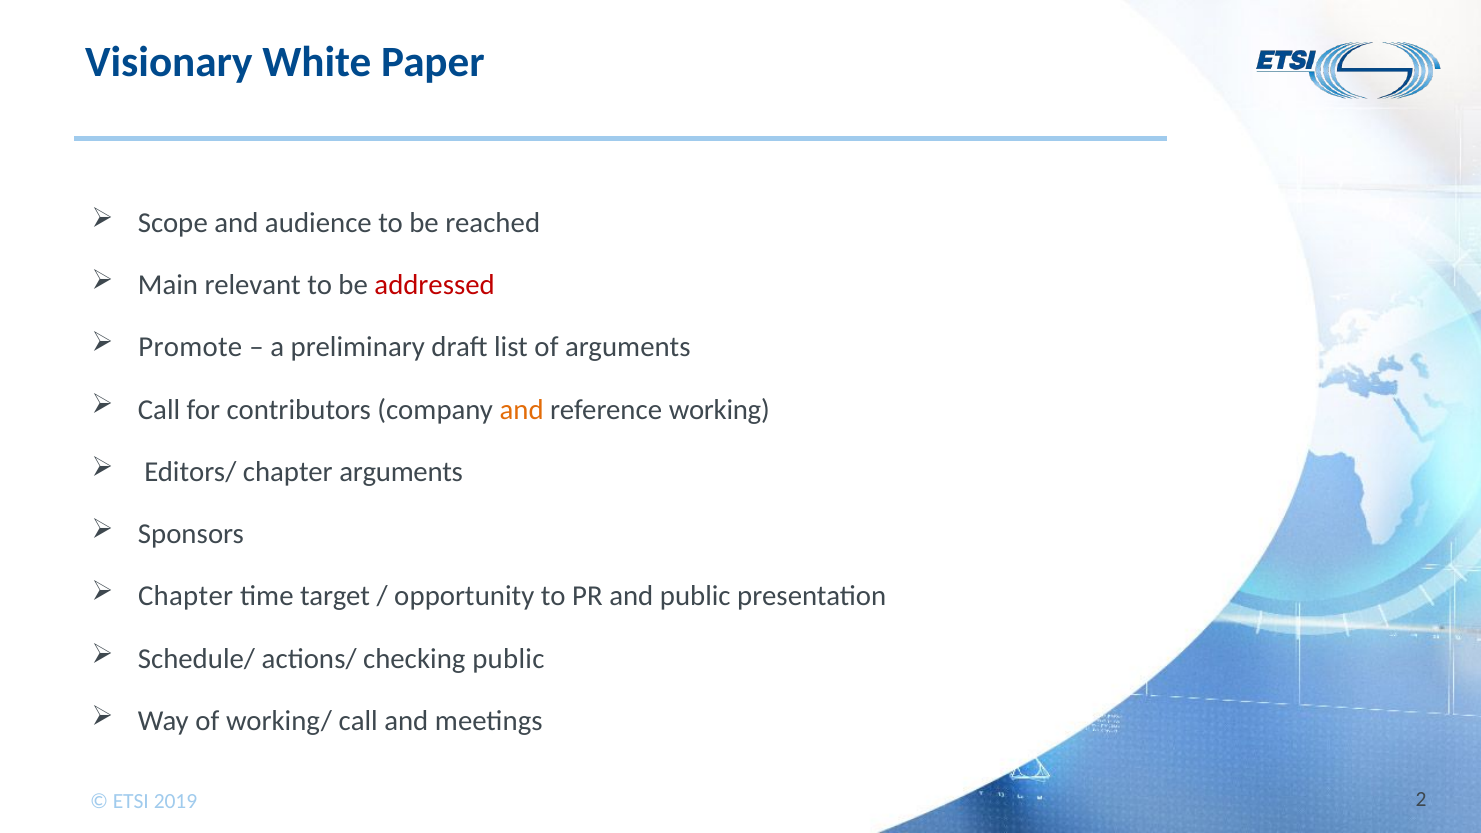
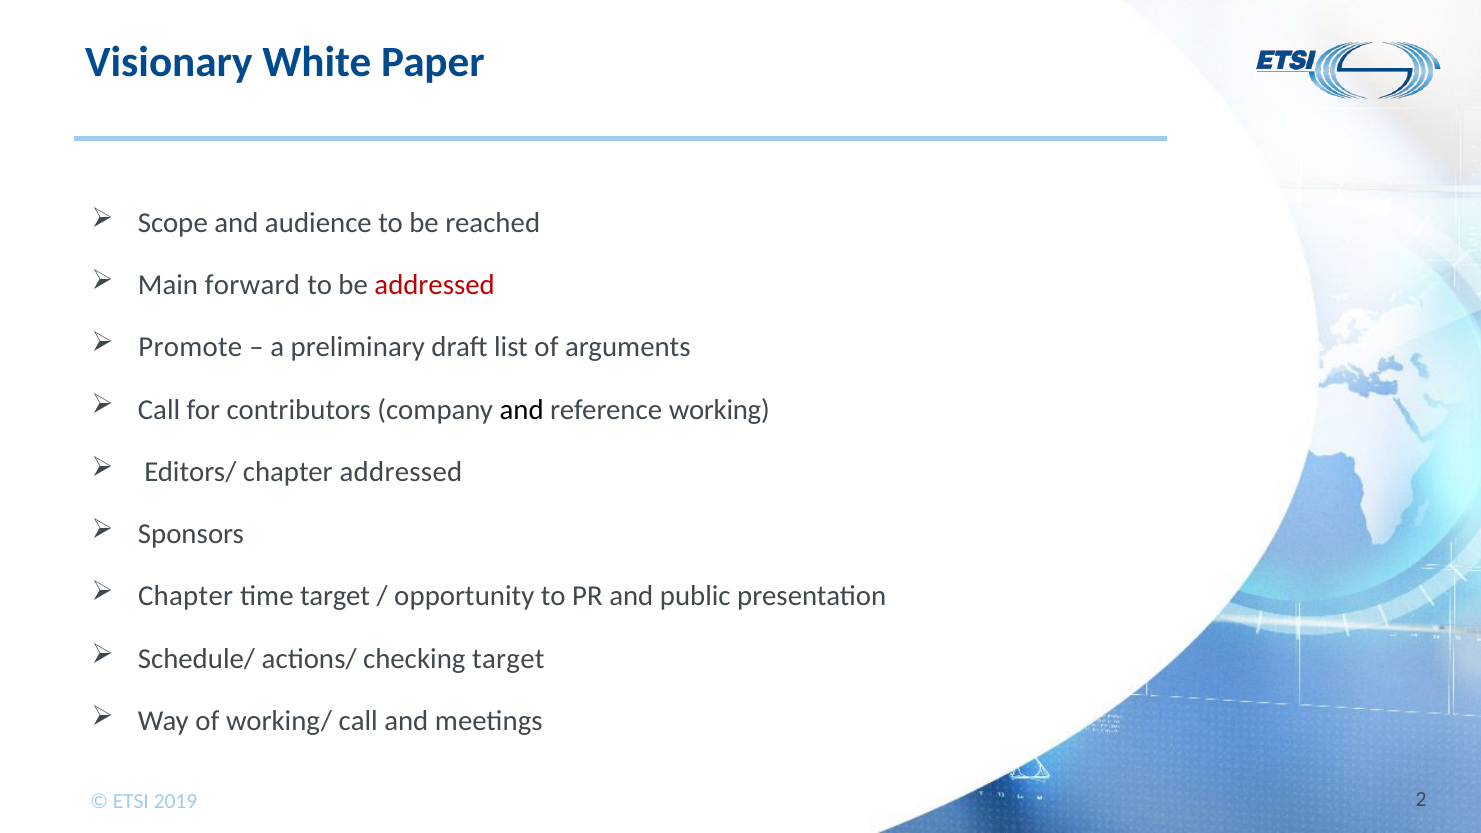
relevant: relevant -> forward
and at (522, 410) colour: orange -> black
chapter arguments: arguments -> addressed
checking public: public -> target
